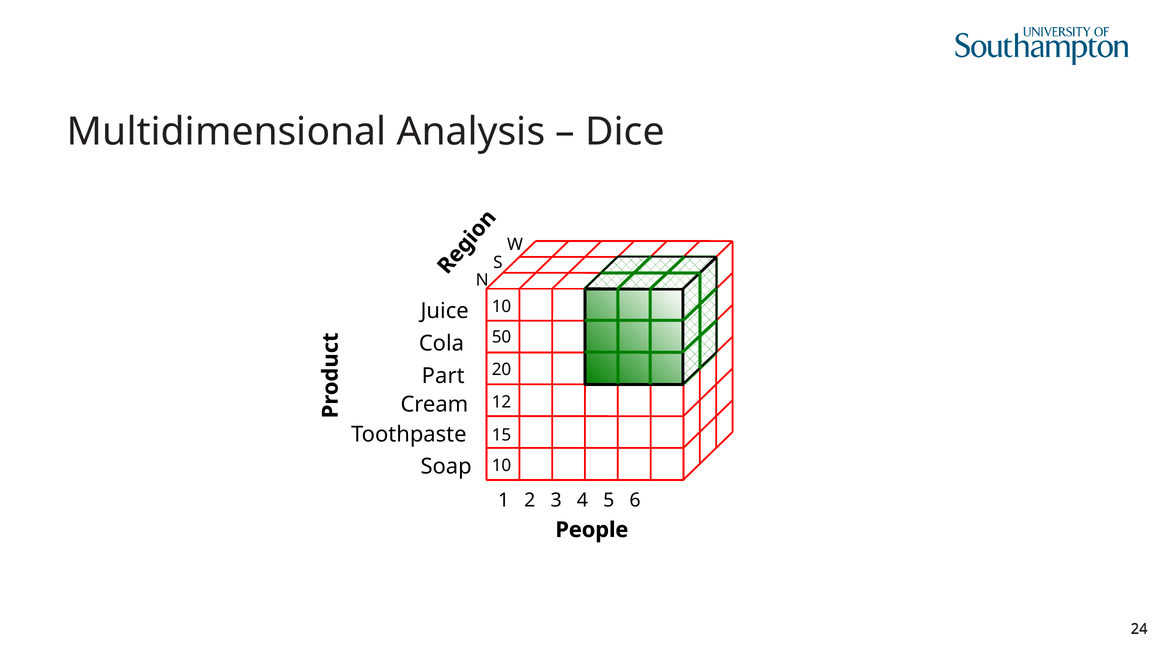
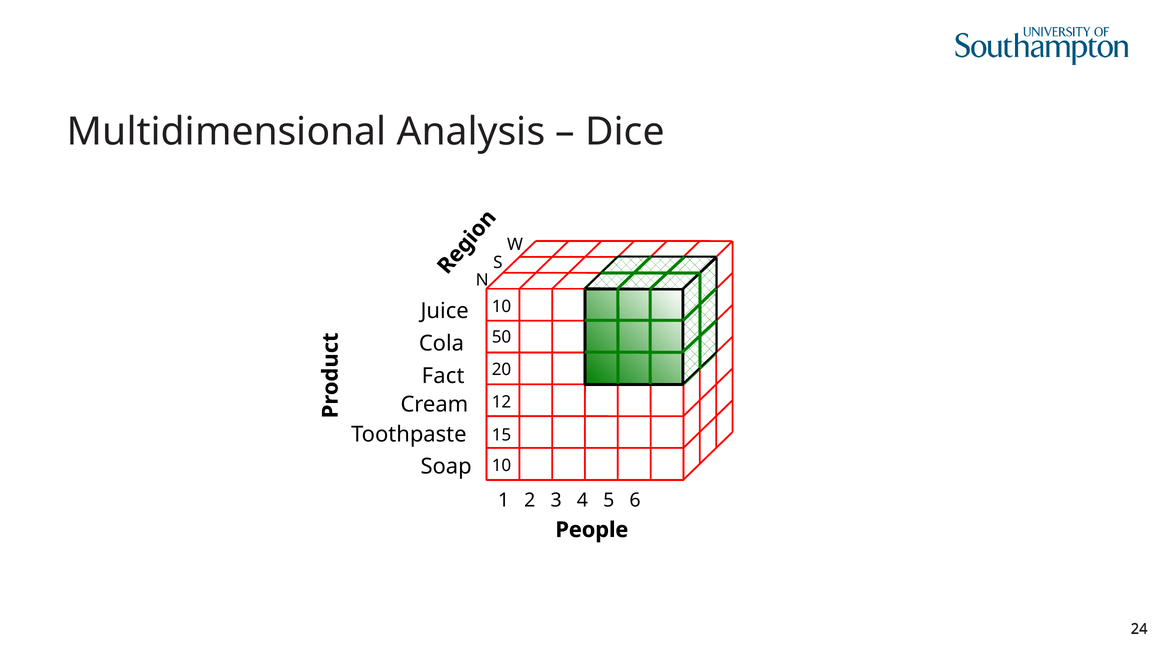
Part: Part -> Fact
